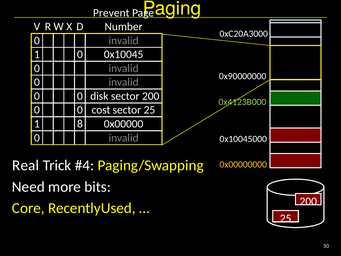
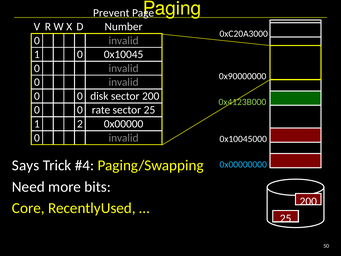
cost: cost -> rate
8: 8 -> 2
Real: Real -> Says
0x00000000 colour: yellow -> light blue
